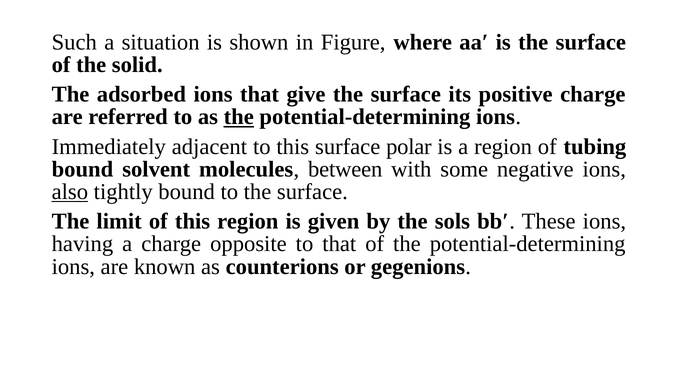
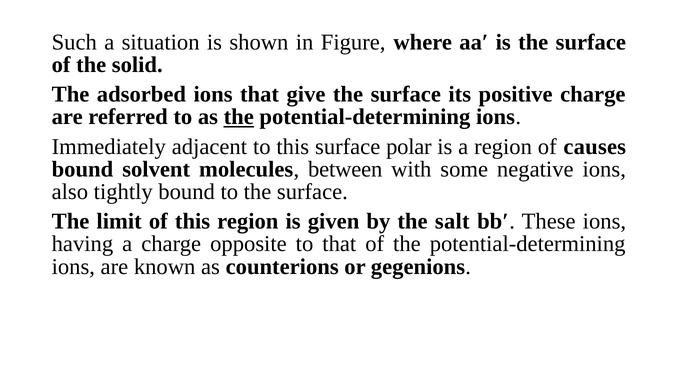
tubing: tubing -> causes
also underline: present -> none
sols: sols -> salt
